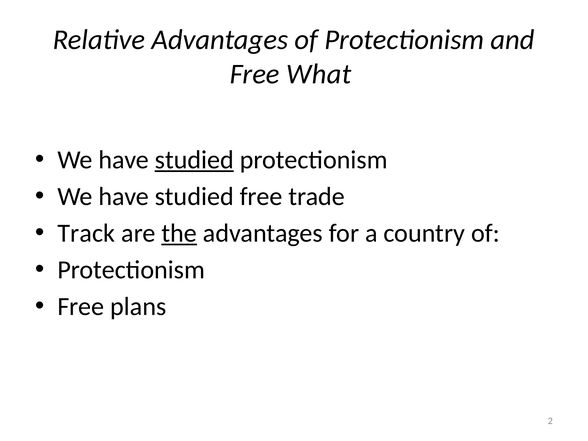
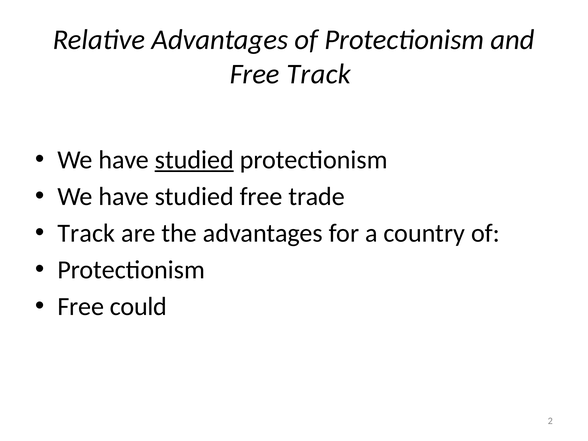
Free What: What -> Track
the underline: present -> none
plans: plans -> could
